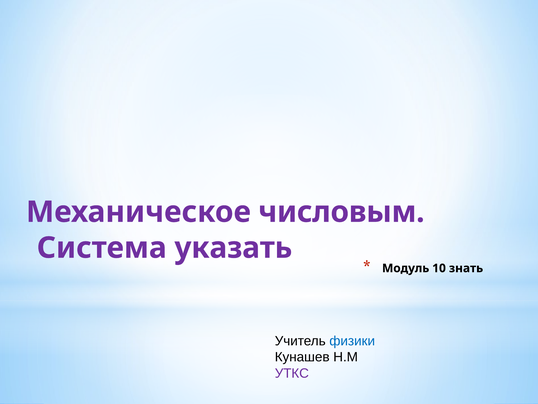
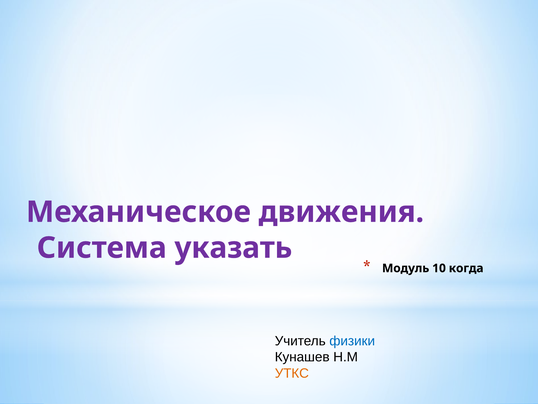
числовым: числовым -> движения
знать: знать -> когда
УТКС colour: purple -> orange
